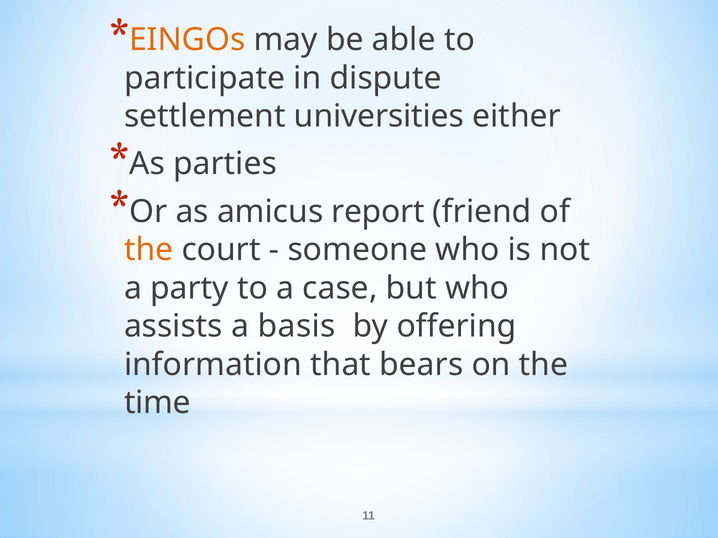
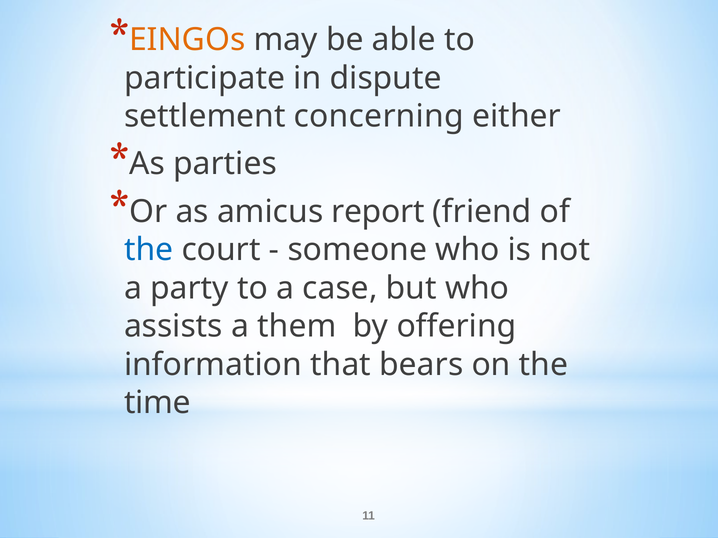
universities: universities -> concerning
the at (149, 250) colour: orange -> blue
basis: basis -> them
